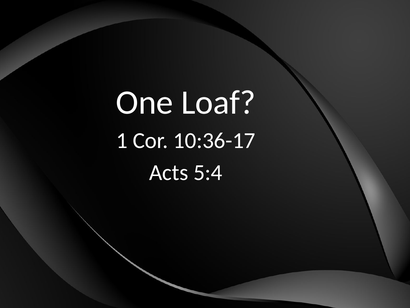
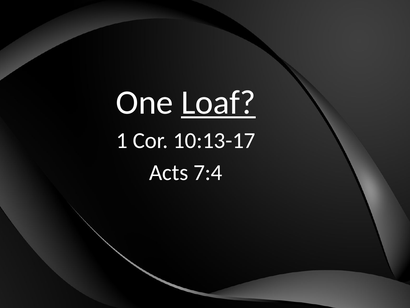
Loaf underline: none -> present
10:36-17: 10:36-17 -> 10:13-17
5:4: 5:4 -> 7:4
